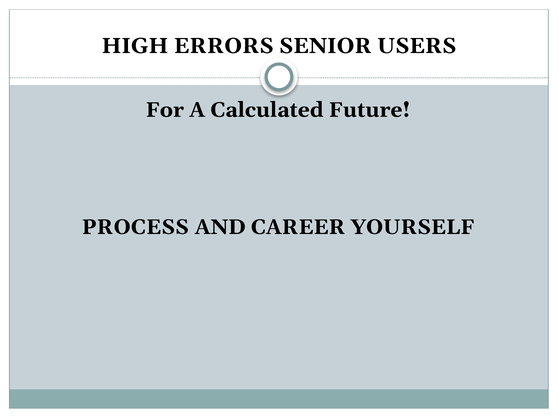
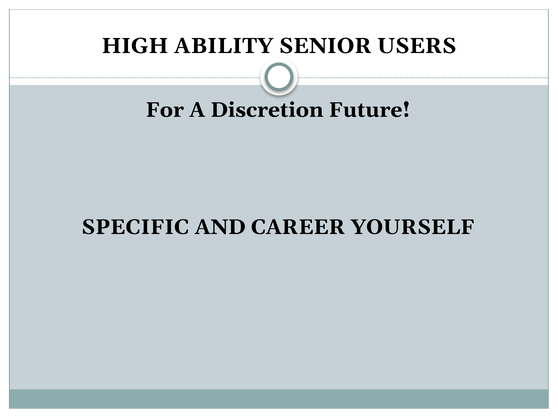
ERRORS: ERRORS -> ABILITY
Calculated: Calculated -> Discretion
PROCESS: PROCESS -> SPECIFIC
